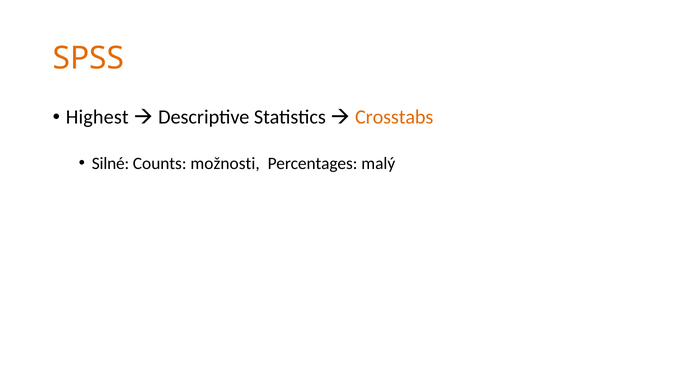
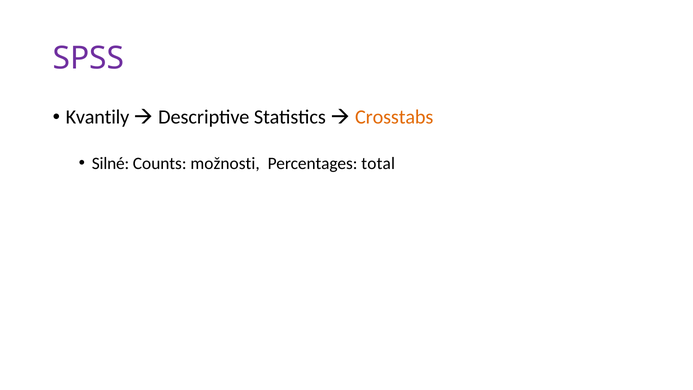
SPSS colour: orange -> purple
Highest: Highest -> Kvantily
malý: malý -> total
